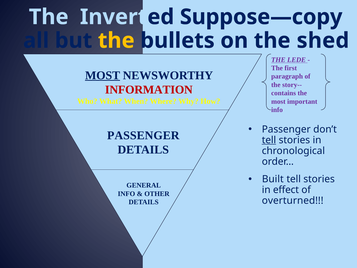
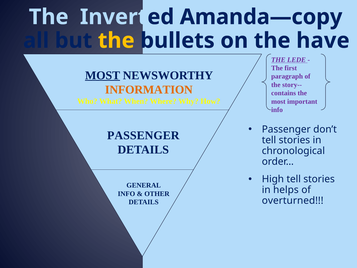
Suppose—copy: Suppose—copy -> Amanda—copy
shed: shed -> have
INFORMATION colour: red -> orange
tell at (269, 140) underline: present -> none
Built: Built -> High
effect: effect -> helps
